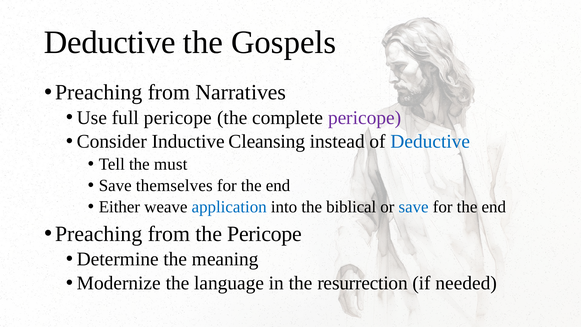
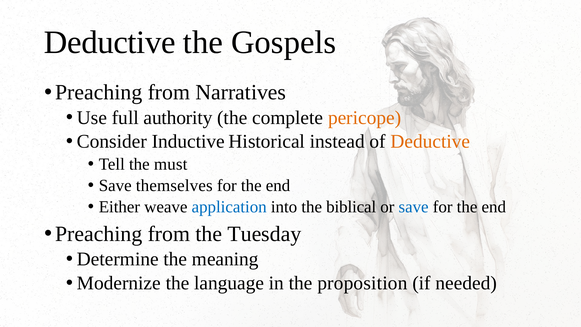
full pericope: pericope -> authority
pericope at (365, 118) colour: purple -> orange
Cleansing: Cleansing -> Historical
Deductive at (430, 142) colour: blue -> orange
the Pericope: Pericope -> Tuesday
resurrection: resurrection -> proposition
